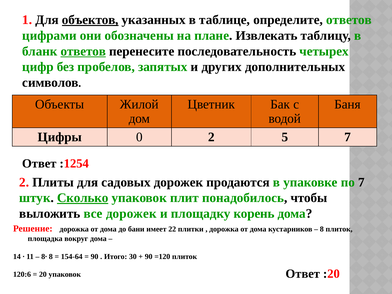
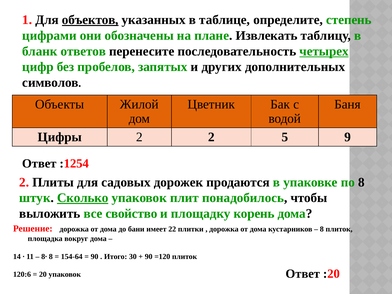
определите ответов: ответов -> степень
ответов at (83, 51) underline: present -> none
четырех underline: none -> present
Цифры 0: 0 -> 2
5 7: 7 -> 9
по 7: 7 -> 8
все дорожек: дорожек -> свойство
